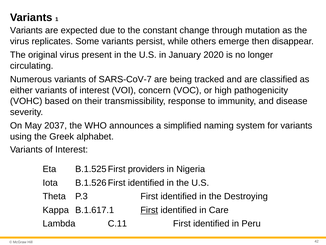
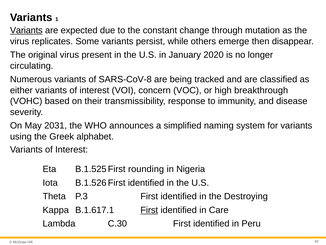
Variants at (26, 30) underline: none -> present
SARS-CoV-7: SARS-CoV-7 -> SARS-CoV-8
pathogenicity: pathogenicity -> breakthrough
2037: 2037 -> 2031
providers: providers -> rounding
C.11: C.11 -> C.30
